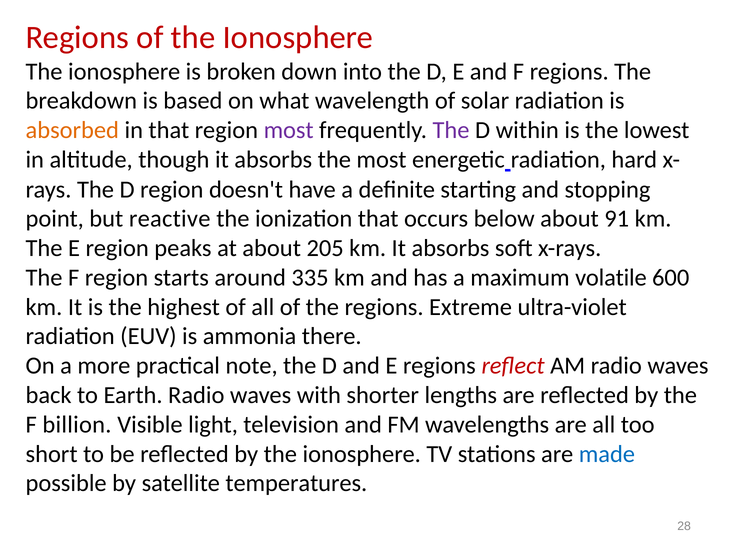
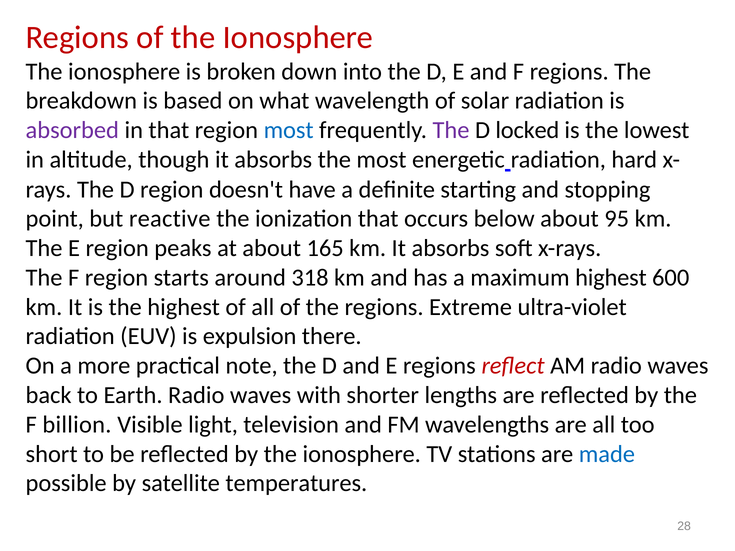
absorbed colour: orange -> purple
most at (289, 130) colour: purple -> blue
within: within -> locked
91: 91 -> 95
205: 205 -> 165
335: 335 -> 318
maximum volatile: volatile -> highest
ammonia: ammonia -> expulsion
